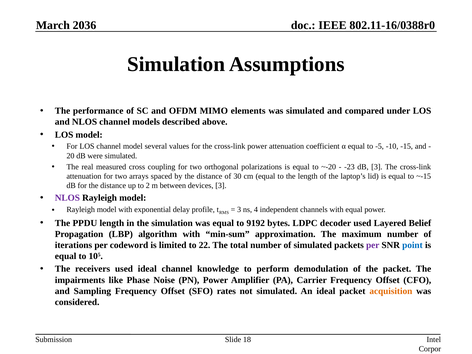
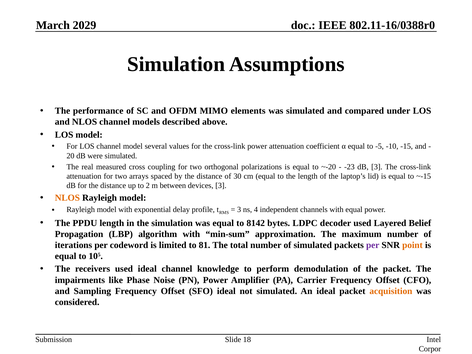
2036: 2036 -> 2029
NLOS at (67, 198) colour: purple -> orange
9192: 9192 -> 8142
22: 22 -> 81
point colour: blue -> orange
SFO rates: rates -> ideal
